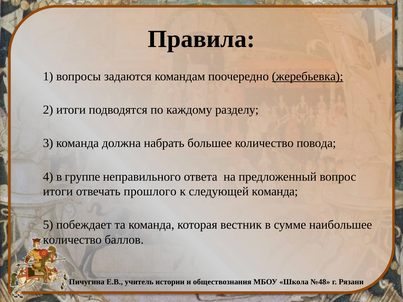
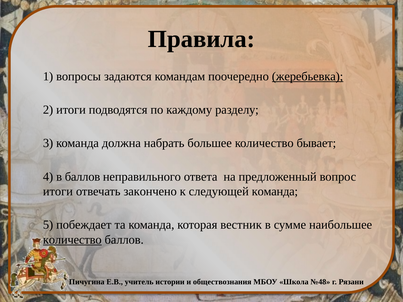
повода: повода -> бывает
в группе: группе -> баллов
прошлого: прошлого -> закончено
количество at (72, 240) underline: none -> present
